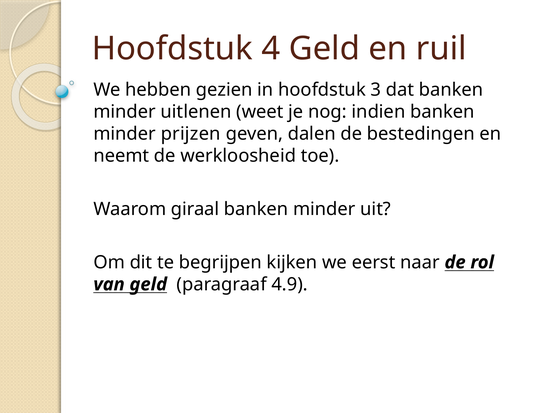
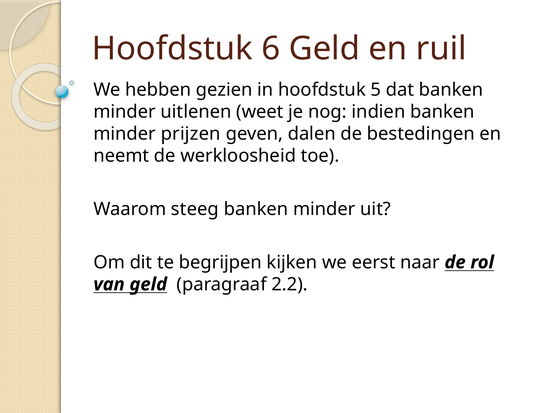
4: 4 -> 6
3: 3 -> 5
giraal: giraal -> steeg
4.9: 4.9 -> 2.2
